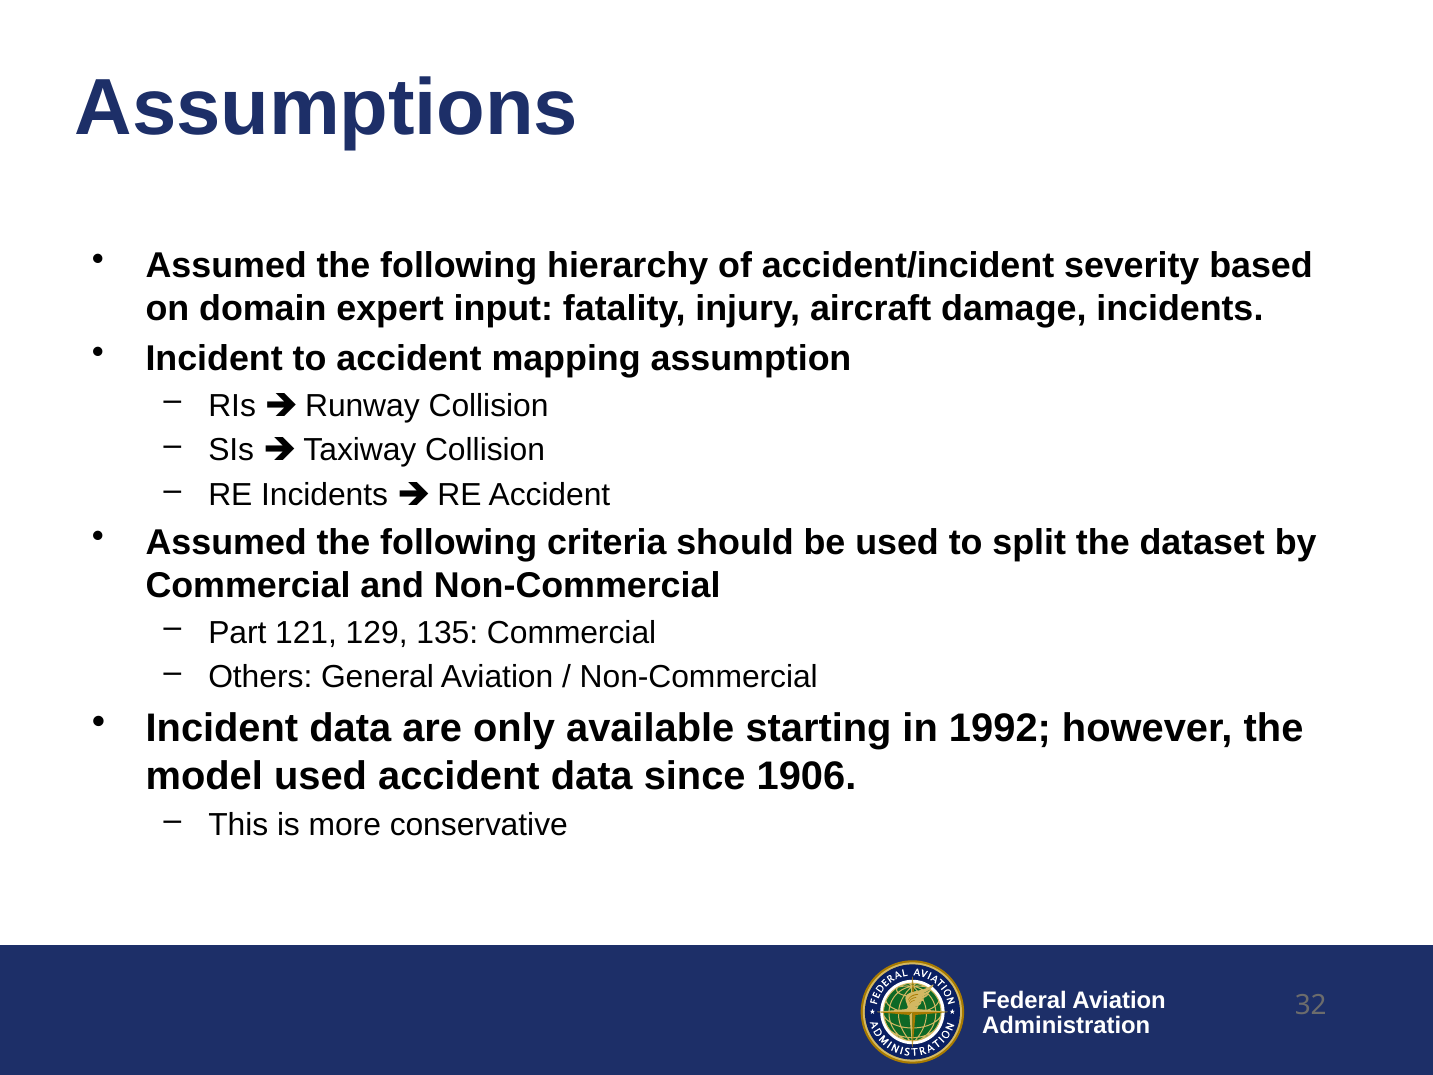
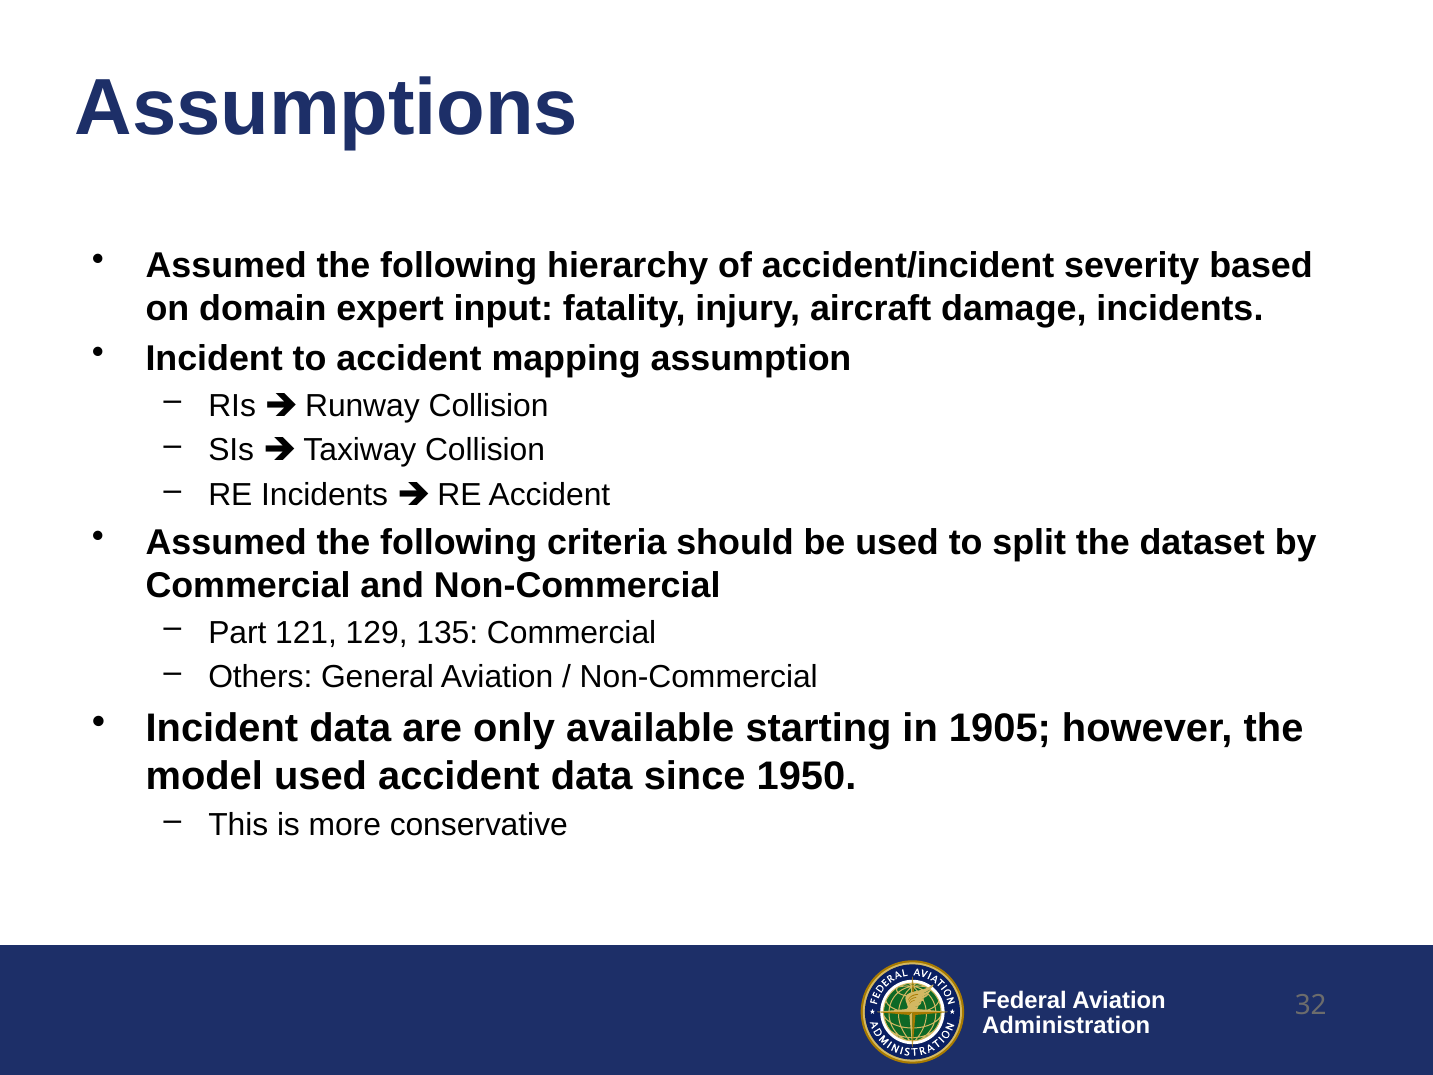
1992: 1992 -> 1905
1906: 1906 -> 1950
